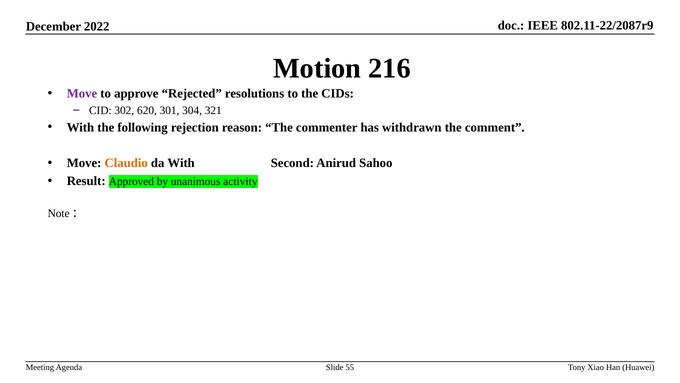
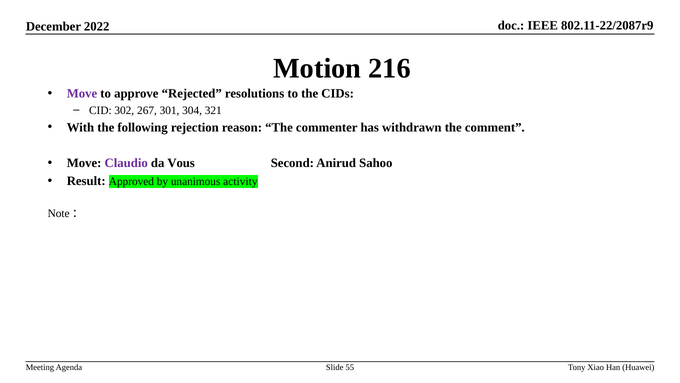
620: 620 -> 267
Claudio colour: orange -> purple
da With: With -> Vous
